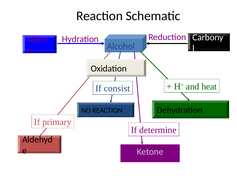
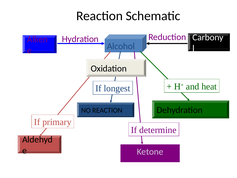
consist: consist -> longest
